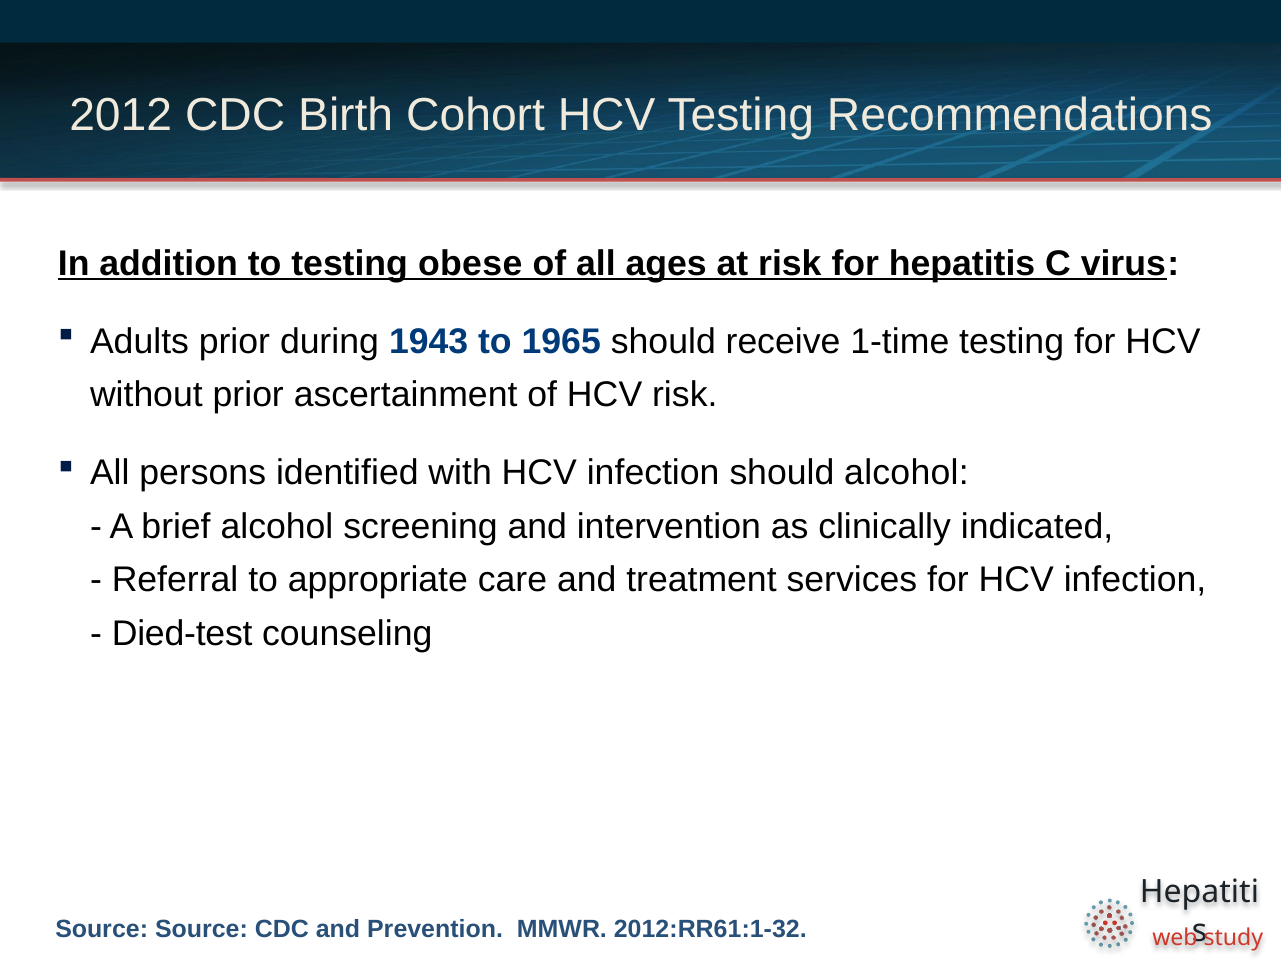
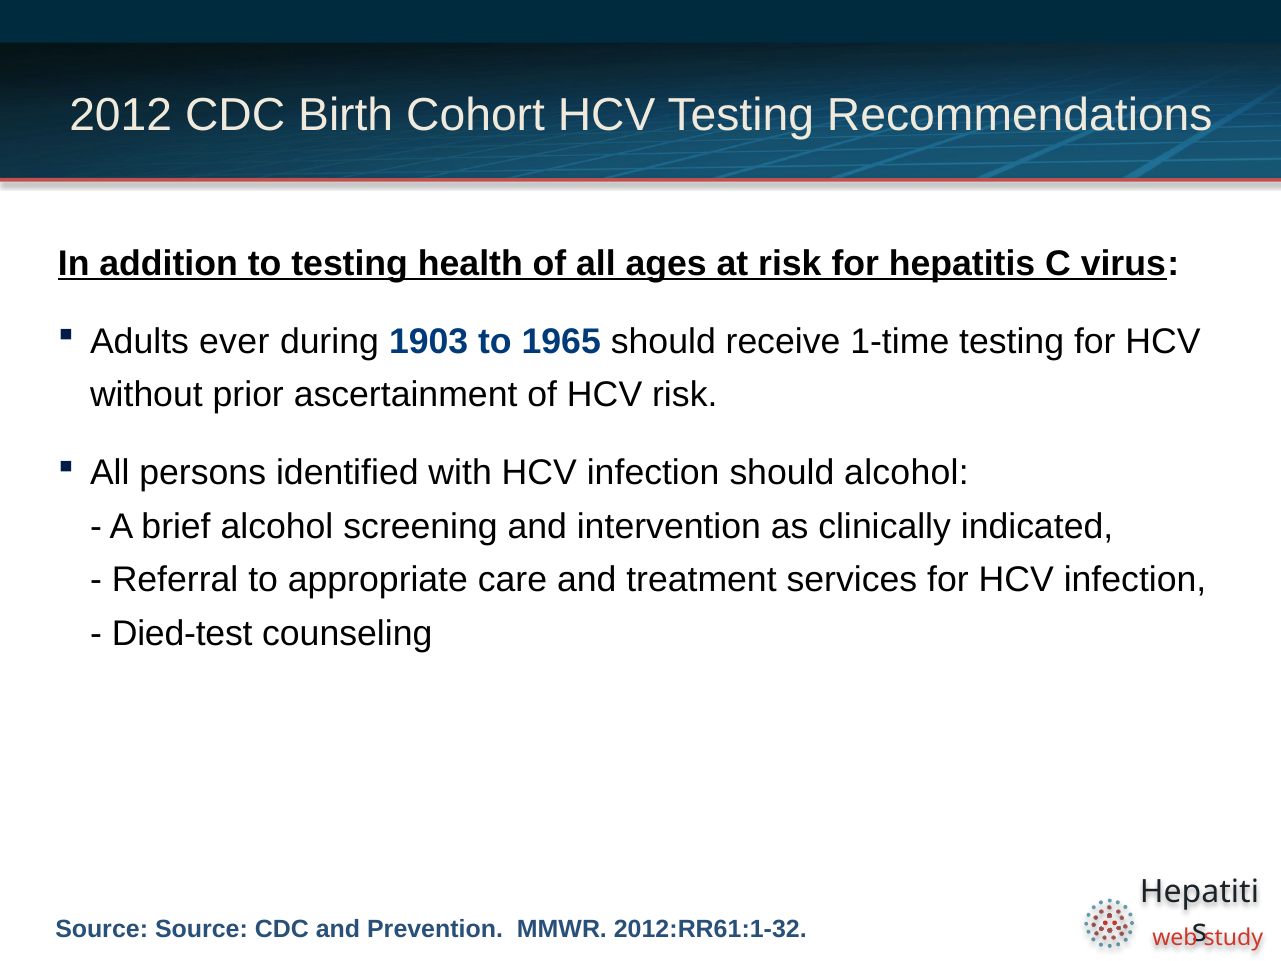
obese: obese -> health
Adults prior: prior -> ever
1943: 1943 -> 1903
